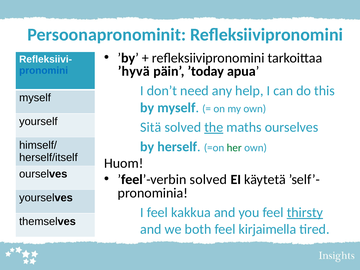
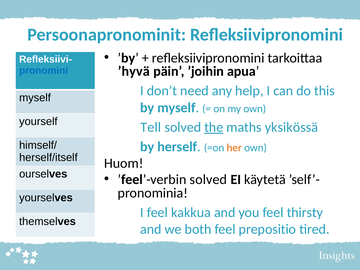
’today: ’today -> ’joihin
Sitä: Sitä -> Tell
maths ourselves: ourselves -> yksikössä
her colour: green -> orange
thirsty underline: present -> none
kirjaimella: kirjaimella -> prepositio
